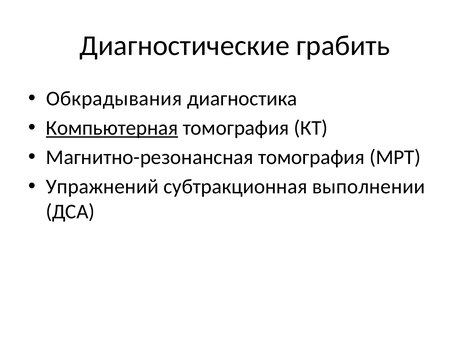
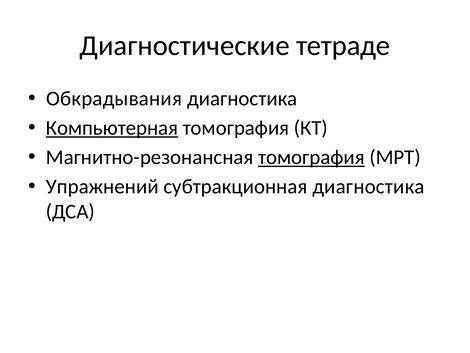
грабить: грабить -> тетраде
томография at (311, 157) underline: none -> present
субтракционная выполнении: выполнении -> диагностика
